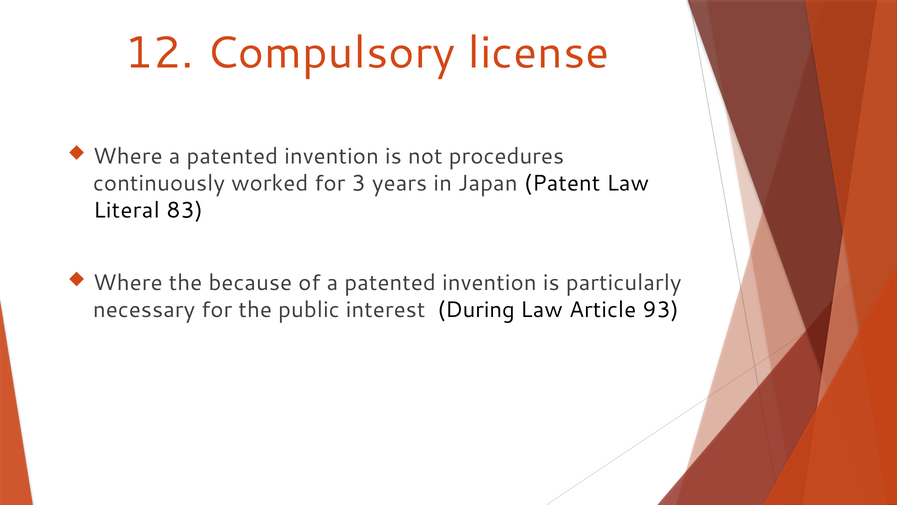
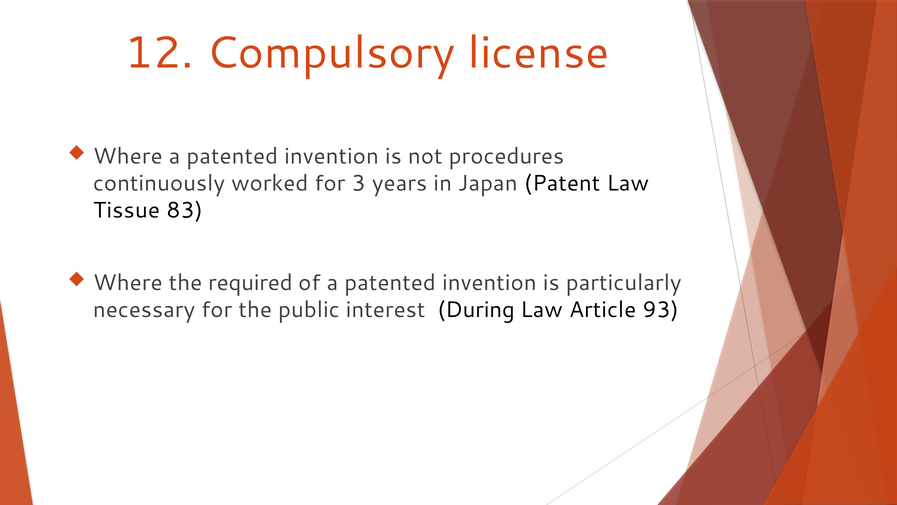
Literal: Literal -> Tissue
because: because -> required
